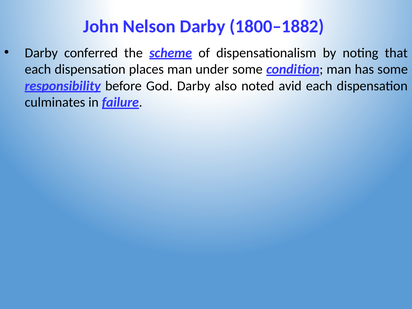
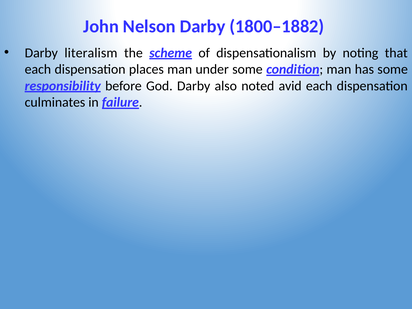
conferred: conferred -> literalism
